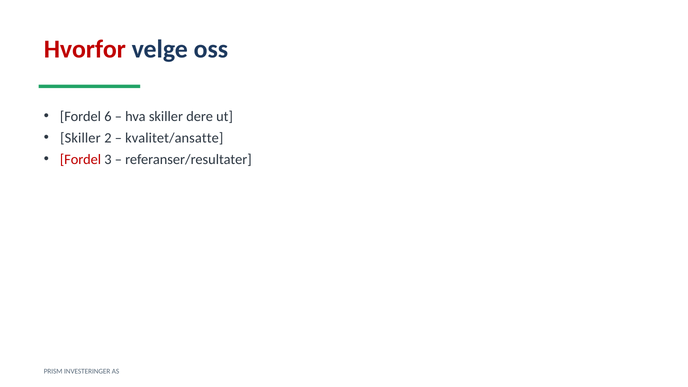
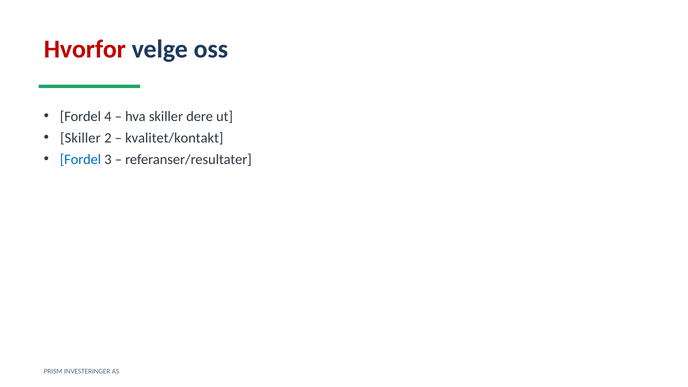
6: 6 -> 4
kvalitet/ansatte: kvalitet/ansatte -> kvalitet/kontakt
Fordel at (80, 160) colour: red -> blue
